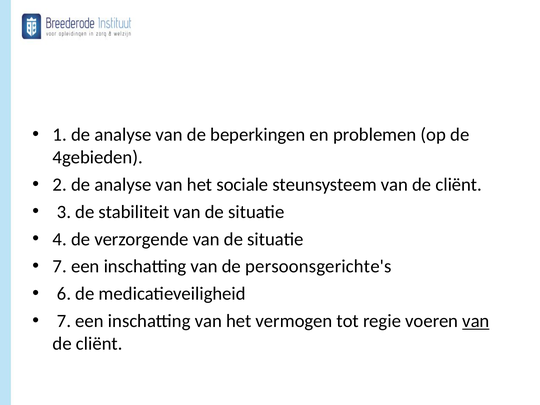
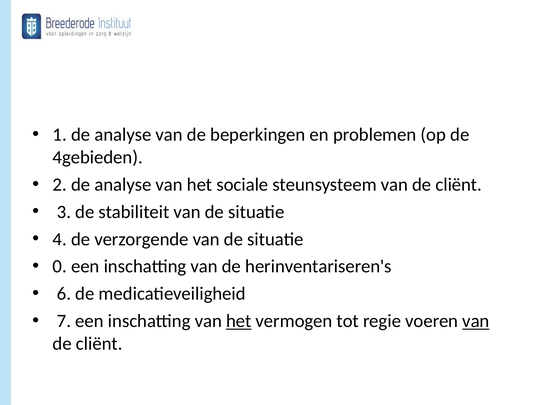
7 at (60, 266): 7 -> 0
persoonsgerichte's: persoonsgerichte's -> herinventariseren's
het at (239, 321) underline: none -> present
